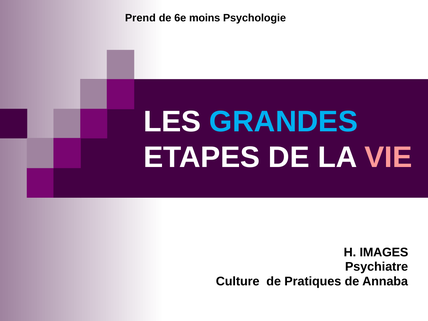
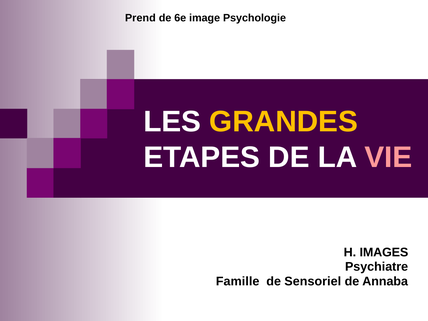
moins: moins -> image
GRANDES colour: light blue -> yellow
Culture: Culture -> Famille
Pratiques: Pratiques -> Sensoriel
